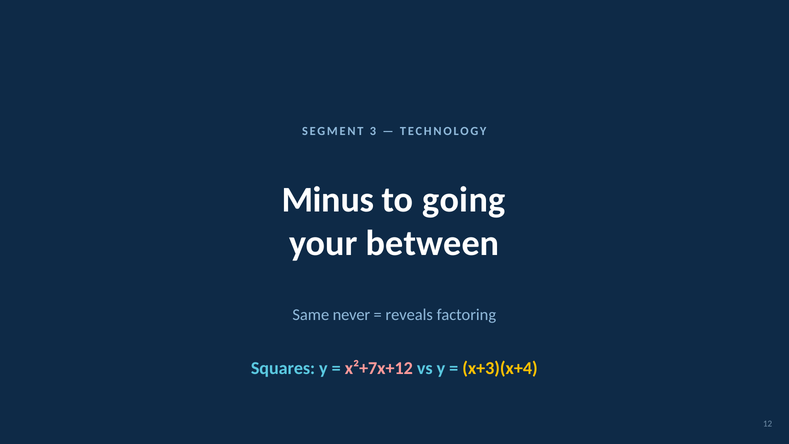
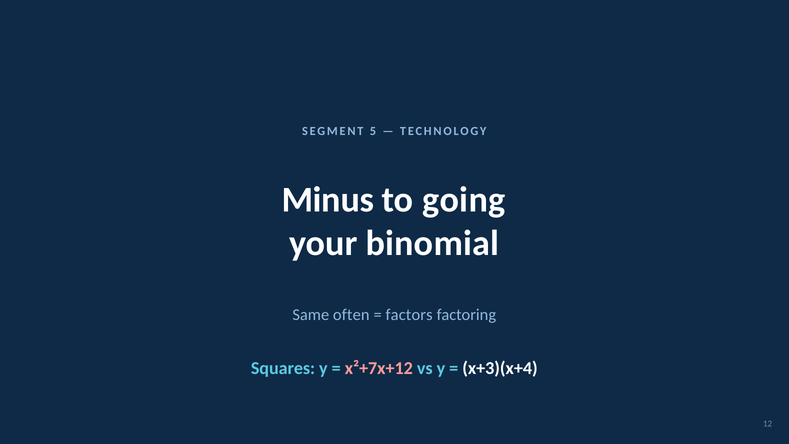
3: 3 -> 5
between: between -> binomial
never: never -> often
reveals: reveals -> factors
x+3)(x+4 colour: yellow -> white
